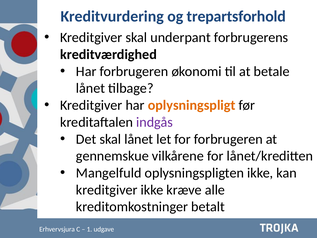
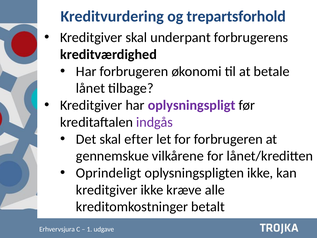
oplysningspligt colour: orange -> purple
skal lånet: lånet -> efter
Mangelfuld: Mangelfuld -> Oprindeligt
